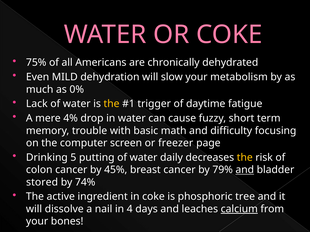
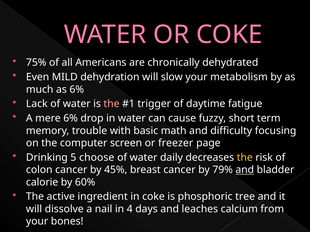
as 0%: 0% -> 6%
the at (112, 104) colour: yellow -> pink
mere 4%: 4% -> 6%
putting: putting -> choose
stored: stored -> calorie
74%: 74% -> 60%
calcium underline: present -> none
